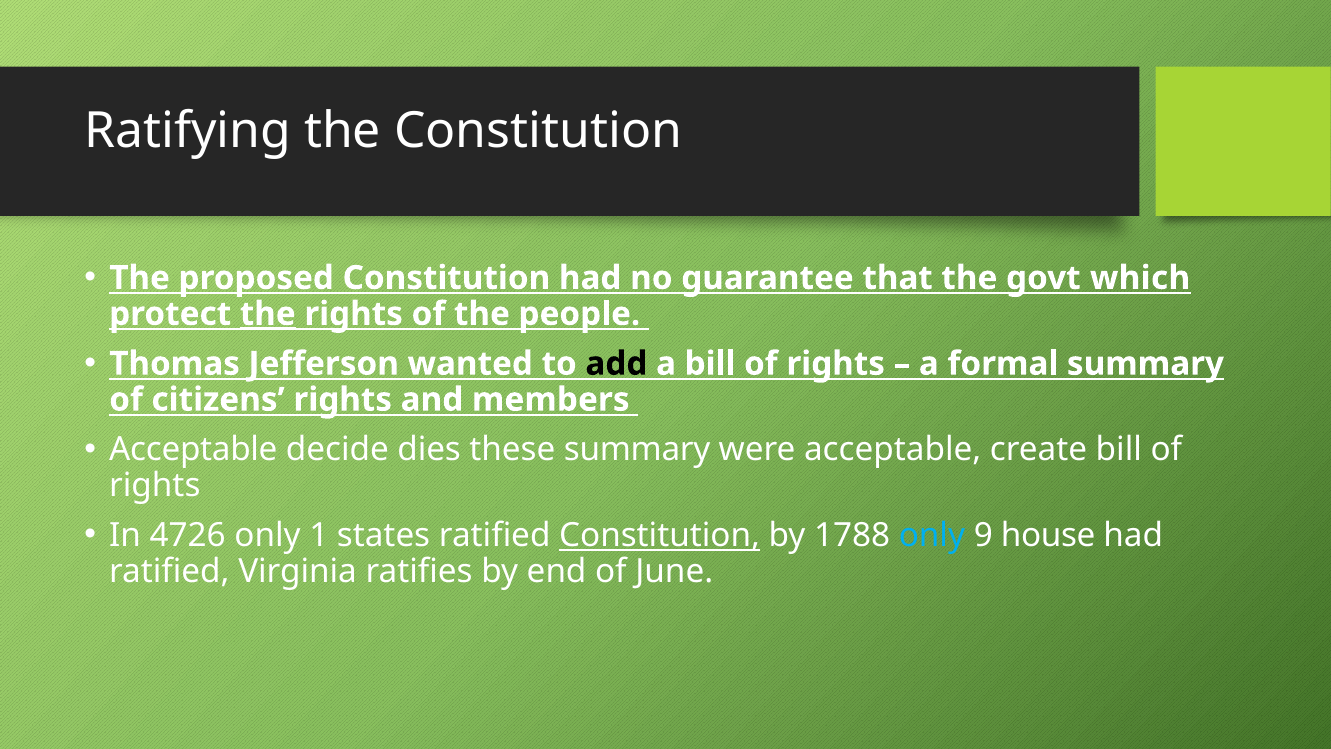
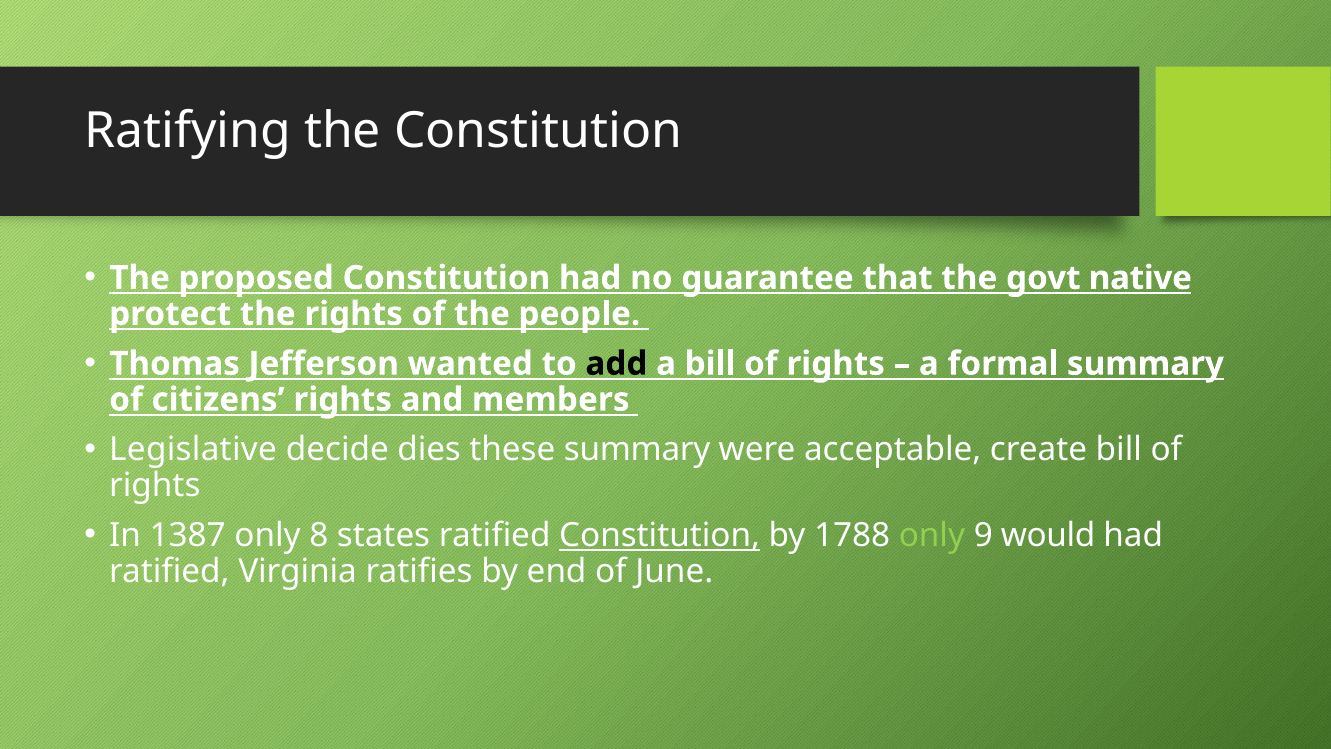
which: which -> native
the at (268, 314) underline: present -> none
Acceptable at (193, 449): Acceptable -> Legislative
4726: 4726 -> 1387
1: 1 -> 8
only at (932, 535) colour: light blue -> light green
house: house -> would
